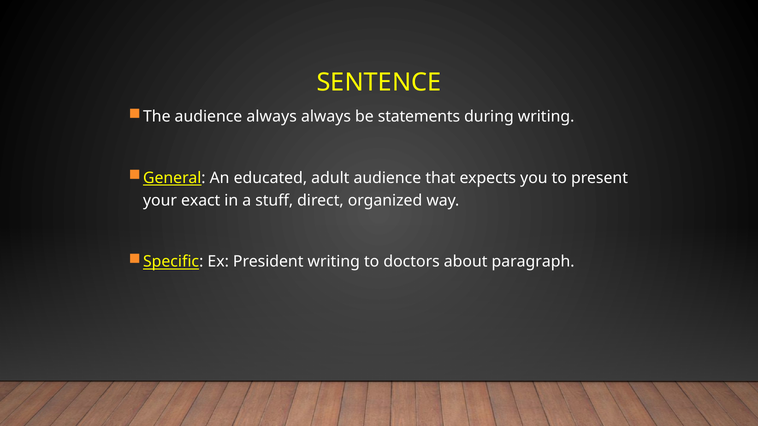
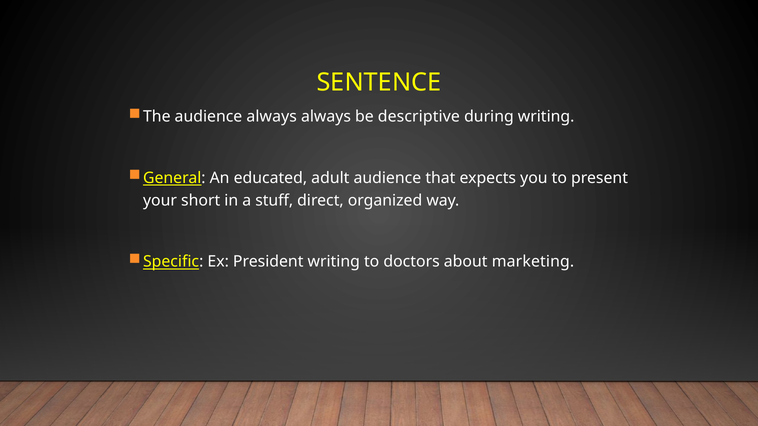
statements: statements -> descriptive
exact: exact -> short
paragraph: paragraph -> marketing
